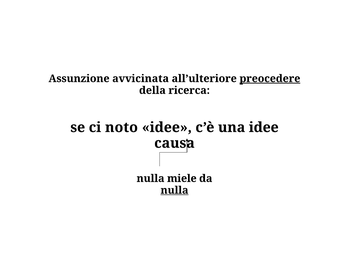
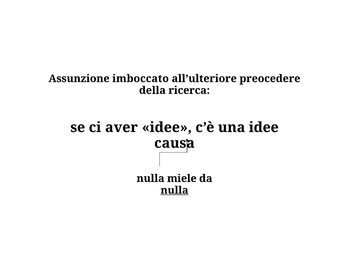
avvicinata: avvicinata -> imboccato
preocedere underline: present -> none
noto: noto -> aver
